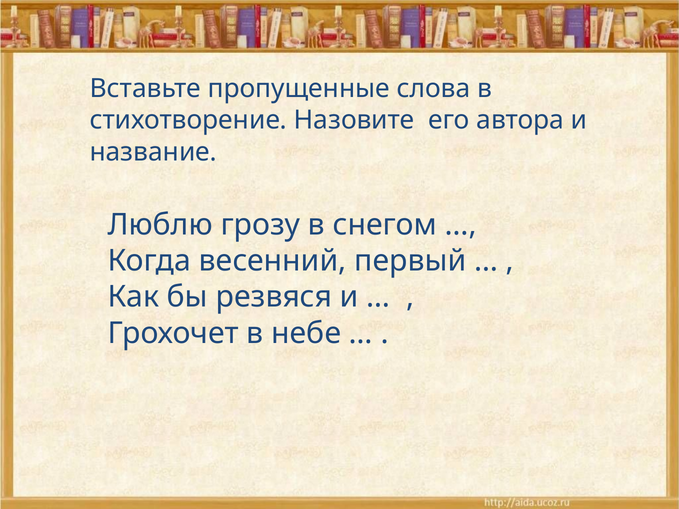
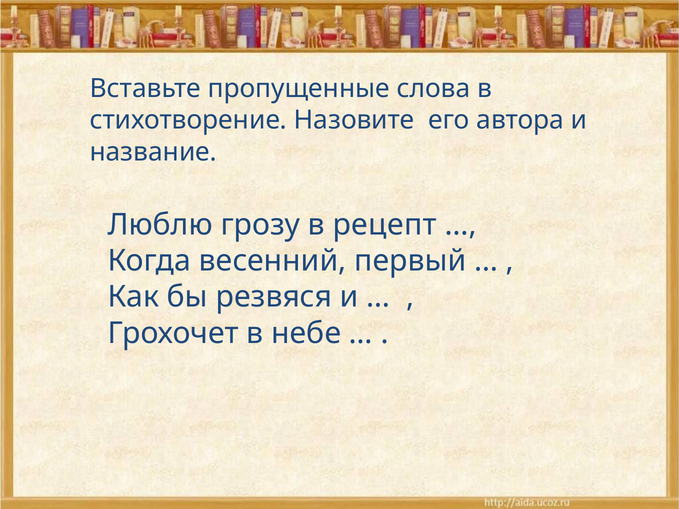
снегом: снегом -> рецепт
